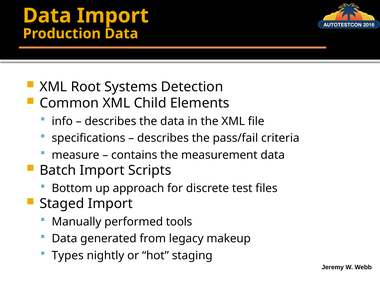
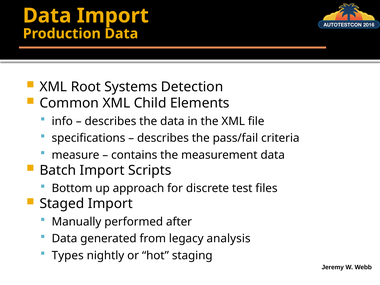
tools: tools -> after
makeup: makeup -> analysis
